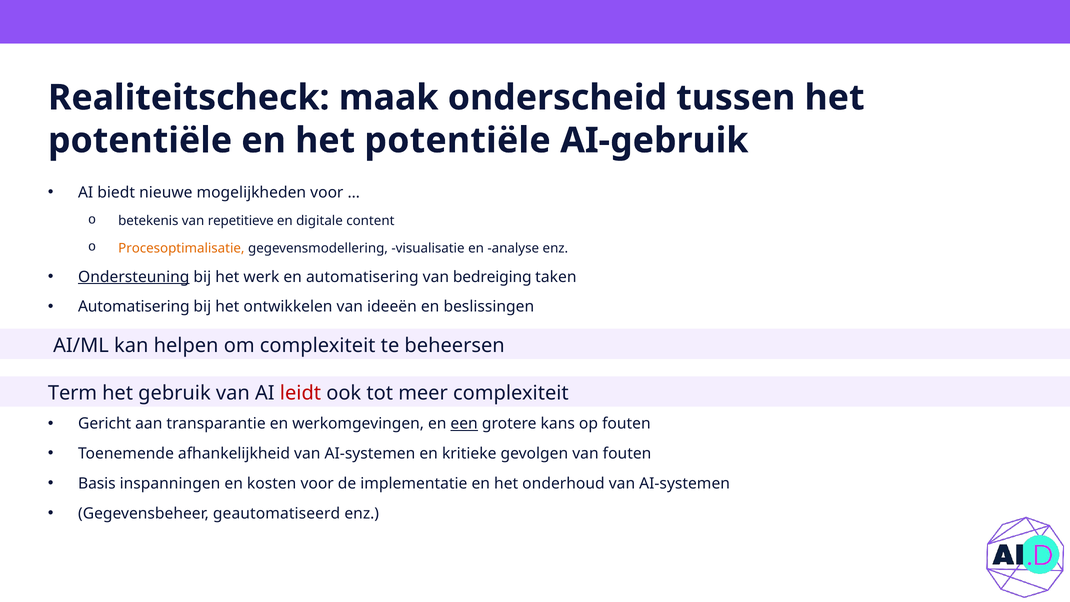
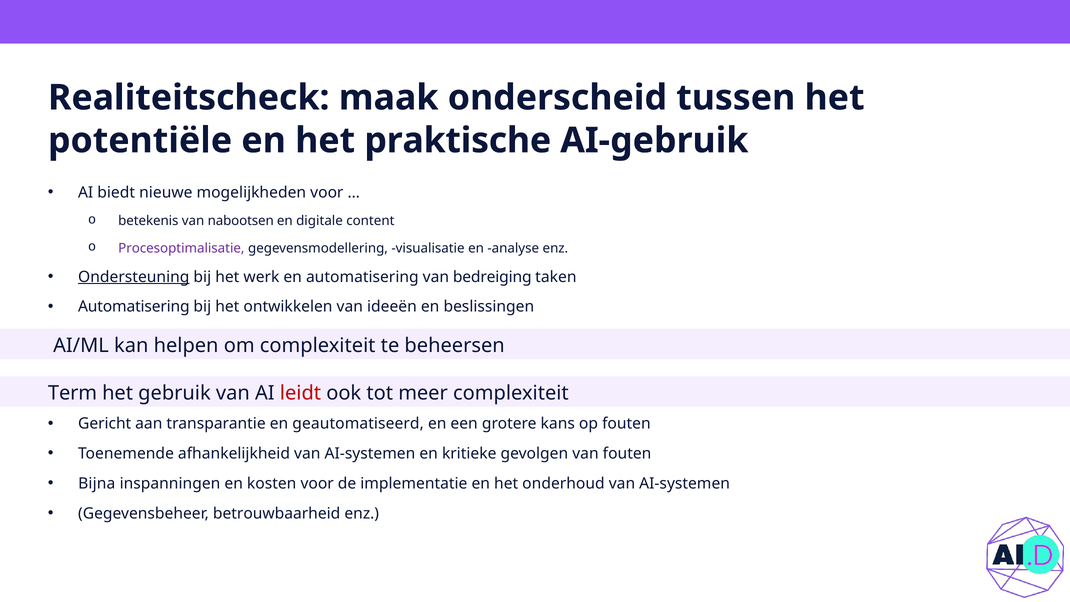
en het potentiële: potentiële -> praktische
repetitieve: repetitieve -> nabootsen
Procesoptimalisatie colour: orange -> purple
werkomgevingen: werkomgevingen -> geautomatiseerd
een underline: present -> none
Basis: Basis -> Bijna
geautomatiseerd: geautomatiseerd -> betrouwbaarheid
